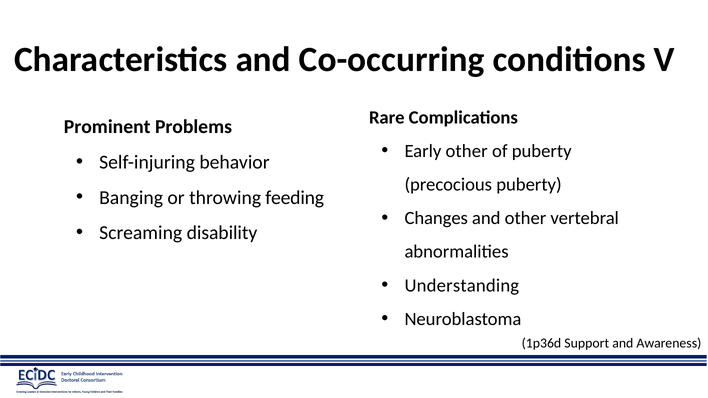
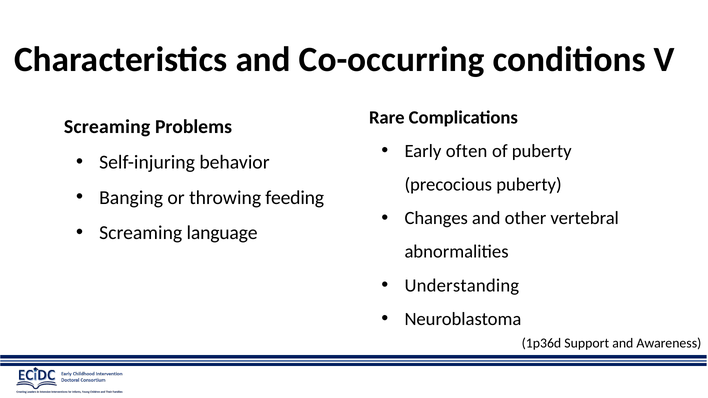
Prominent at (107, 127): Prominent -> Screaming
Early other: other -> often
disability: disability -> language
